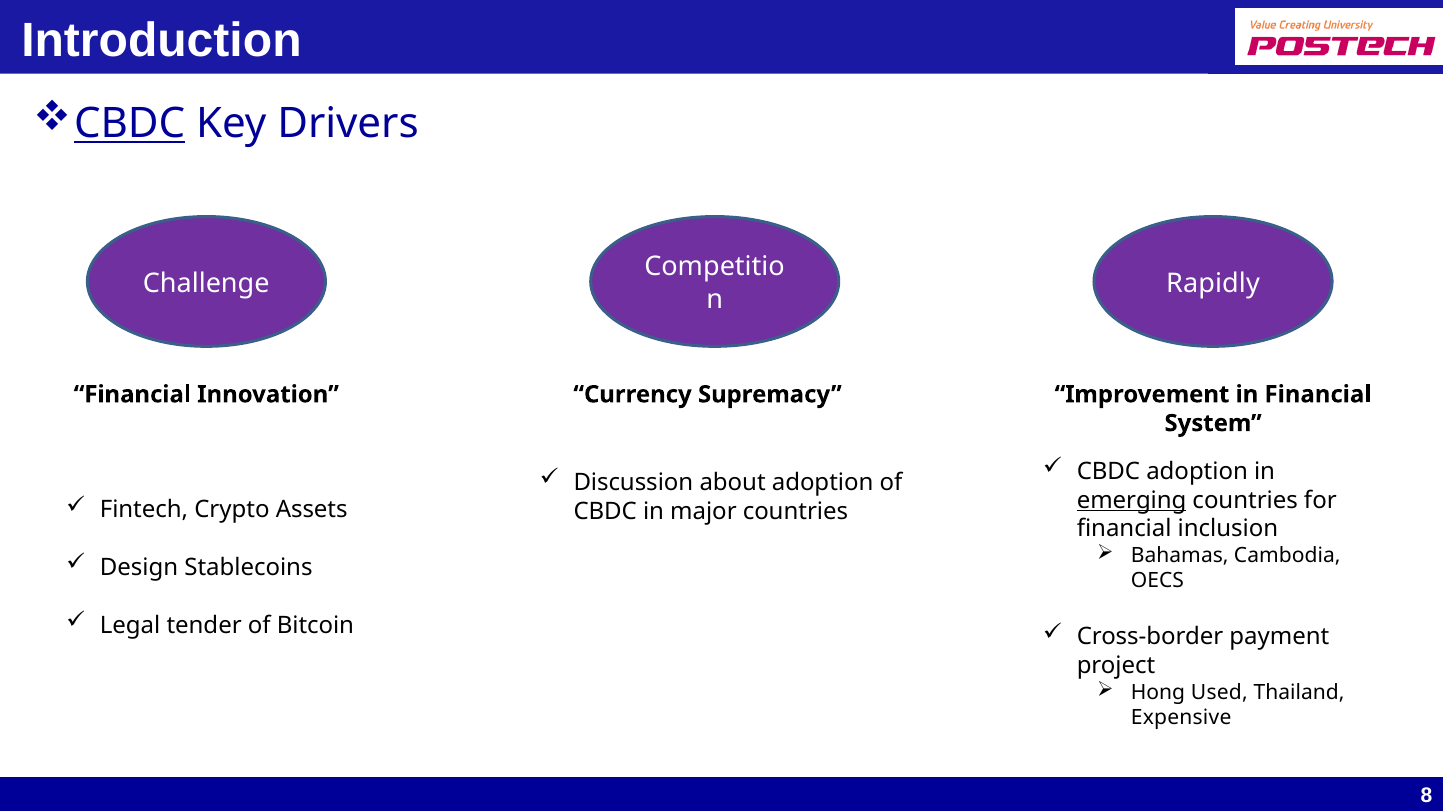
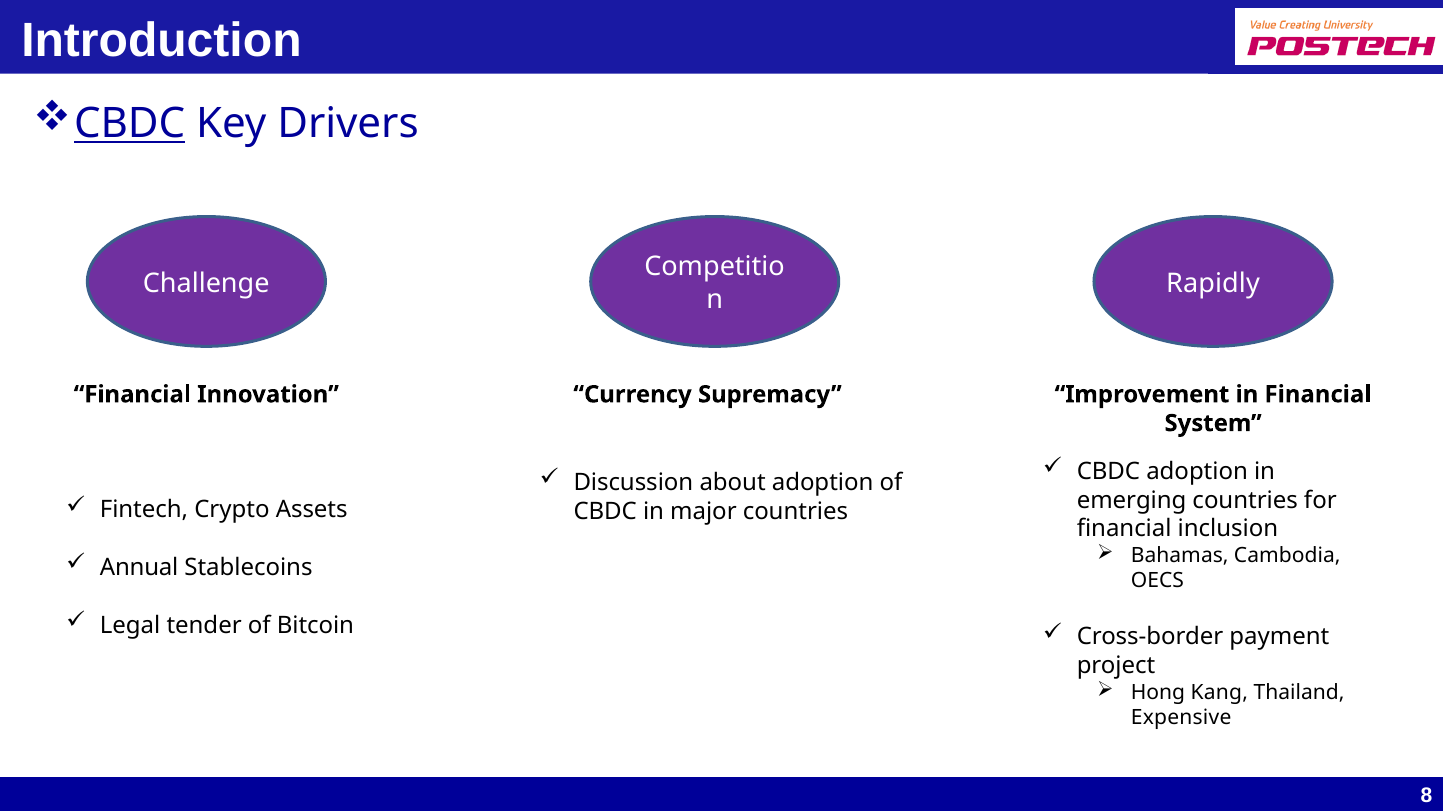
emerging underline: present -> none
Design: Design -> Annual
Used: Used -> Kang
